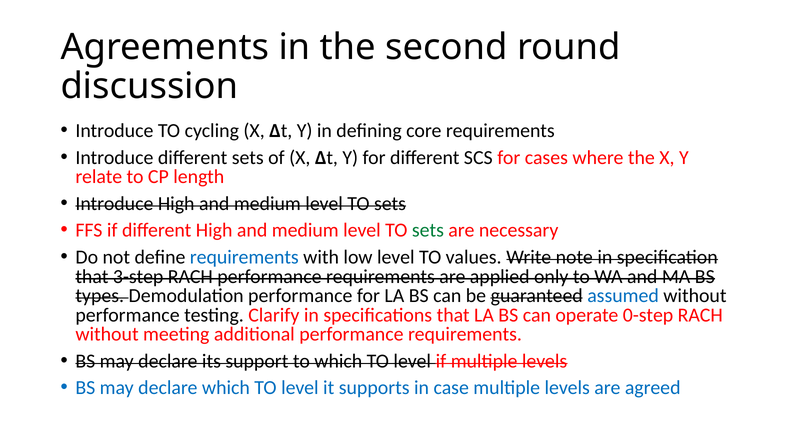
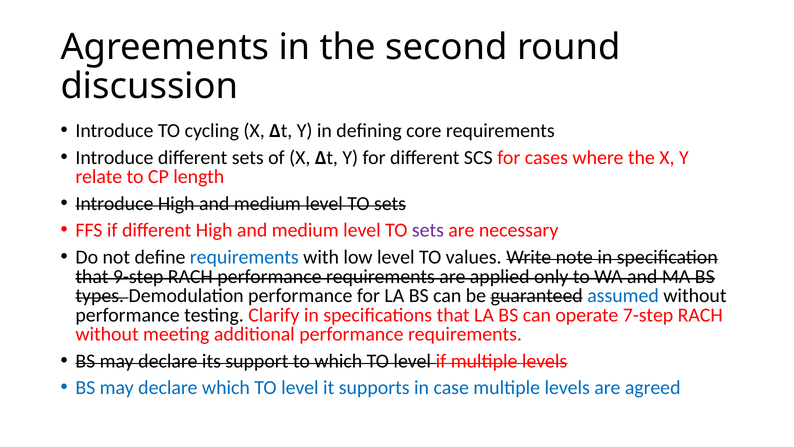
sets at (428, 230) colour: green -> purple
3-step: 3-step -> 9-step
0-step: 0-step -> 7-step
